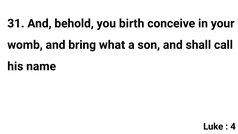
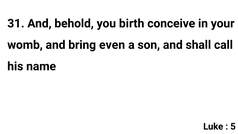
what: what -> even
4: 4 -> 5
